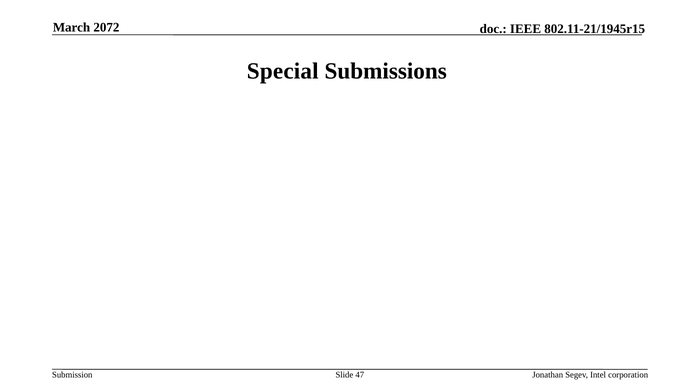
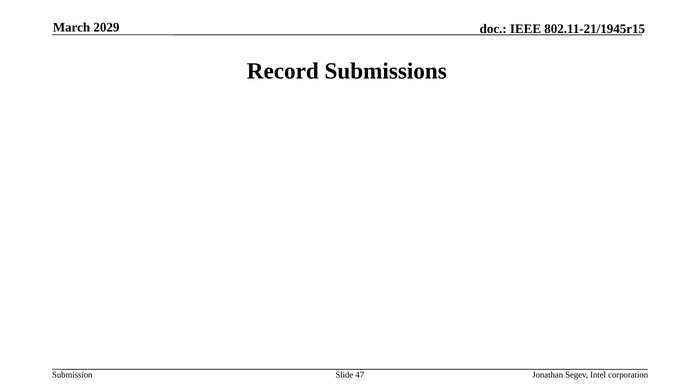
2072: 2072 -> 2029
Special: Special -> Record
